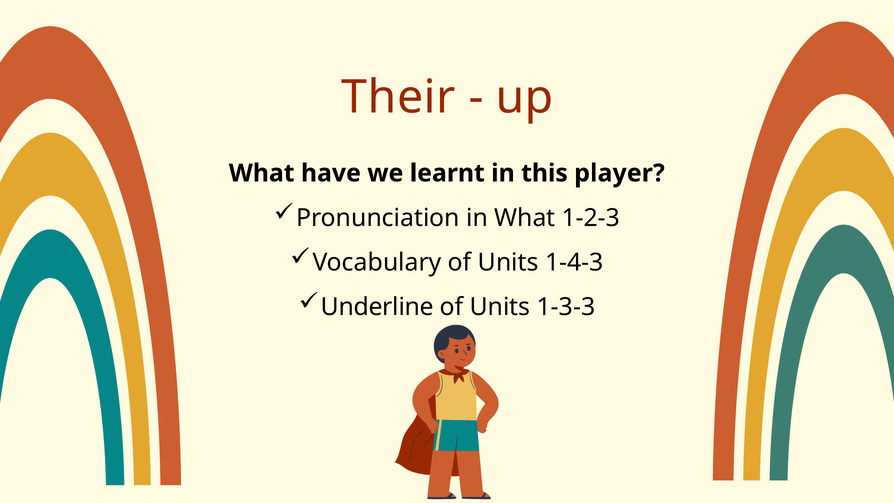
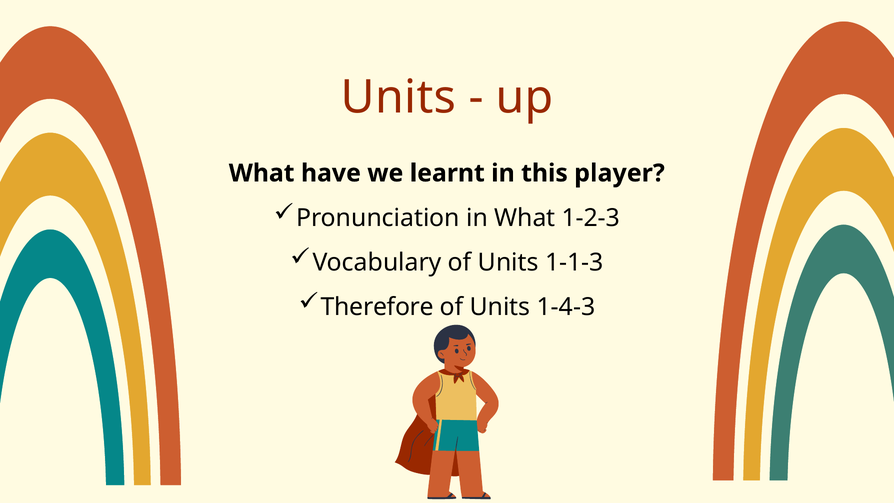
Their at (398, 97): Their -> Units
1-4-3: 1-4-3 -> 1-1-3
Underline: Underline -> Therefore
1-3-3: 1-3-3 -> 1-4-3
